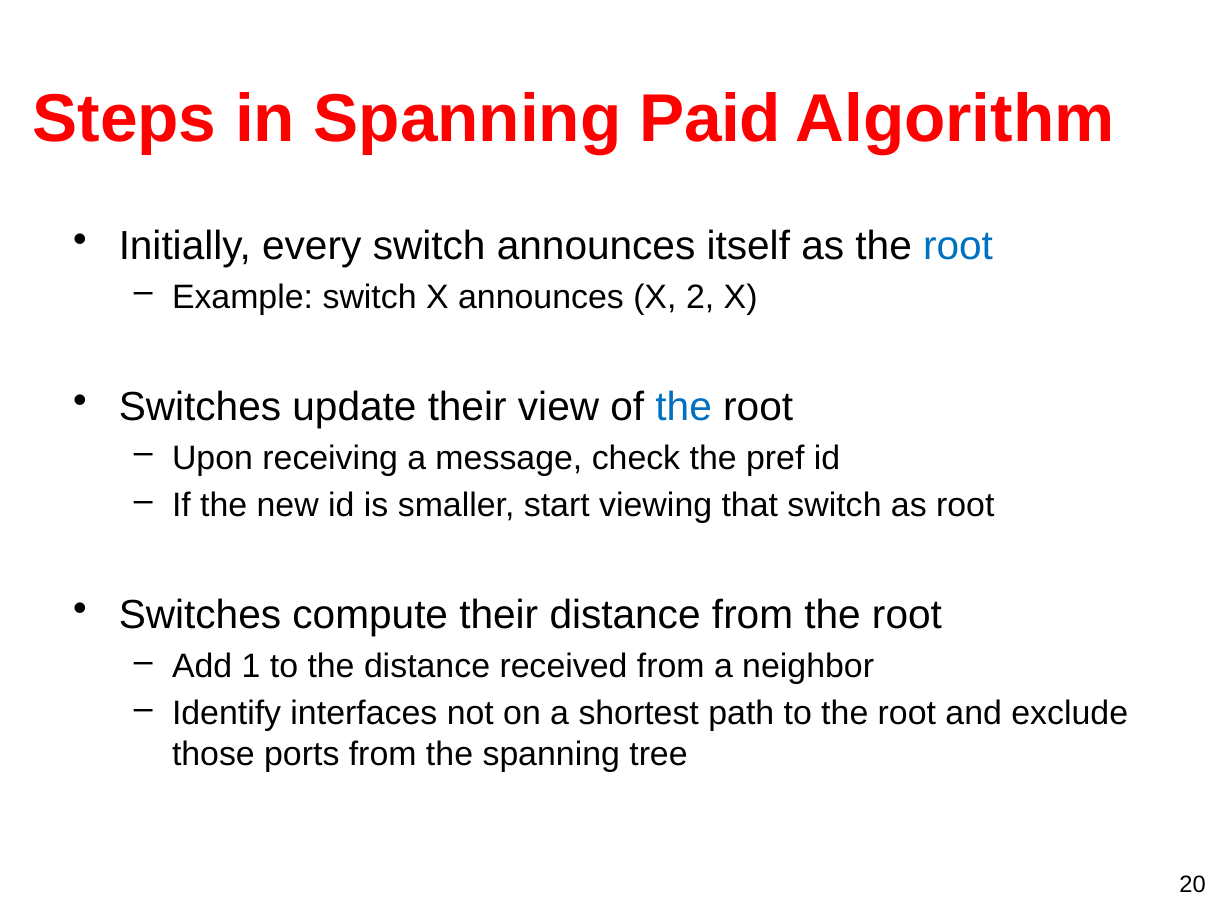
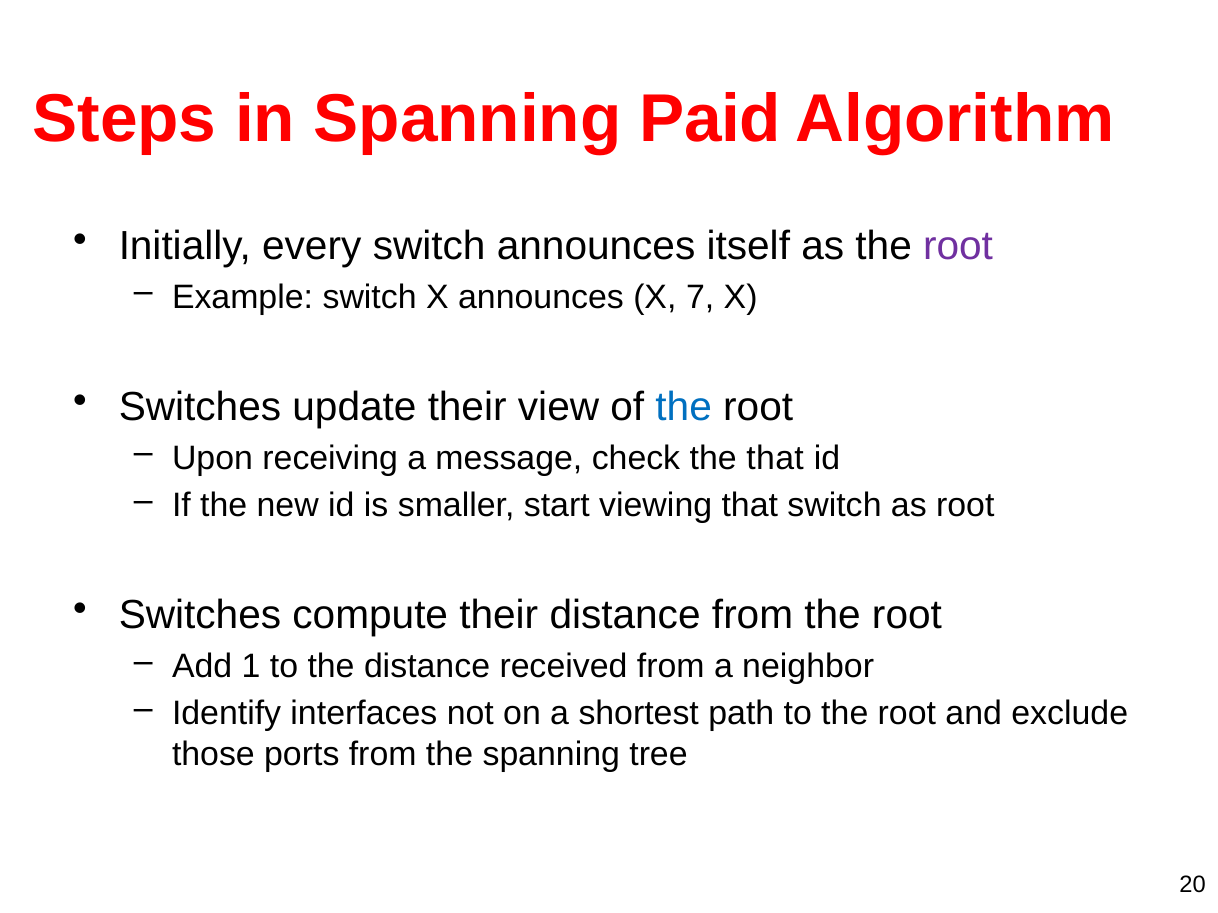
root at (958, 246) colour: blue -> purple
2: 2 -> 7
the pref: pref -> that
